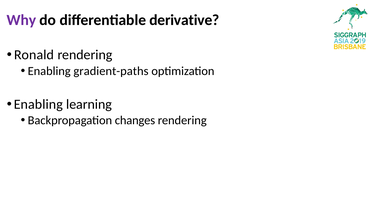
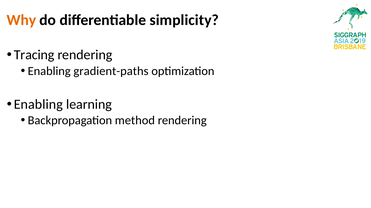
Why colour: purple -> orange
derivative: derivative -> simplicity
Ronald: Ronald -> Tracing
changes: changes -> method
